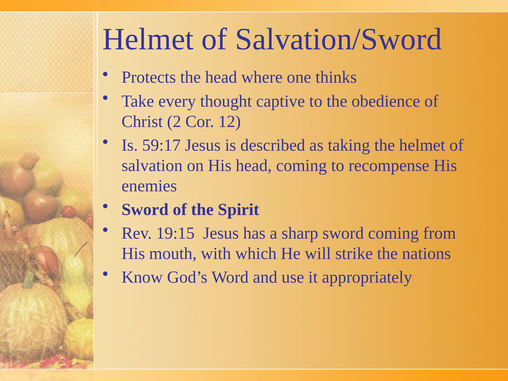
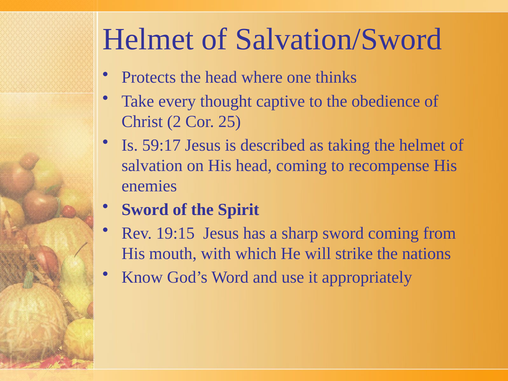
12: 12 -> 25
